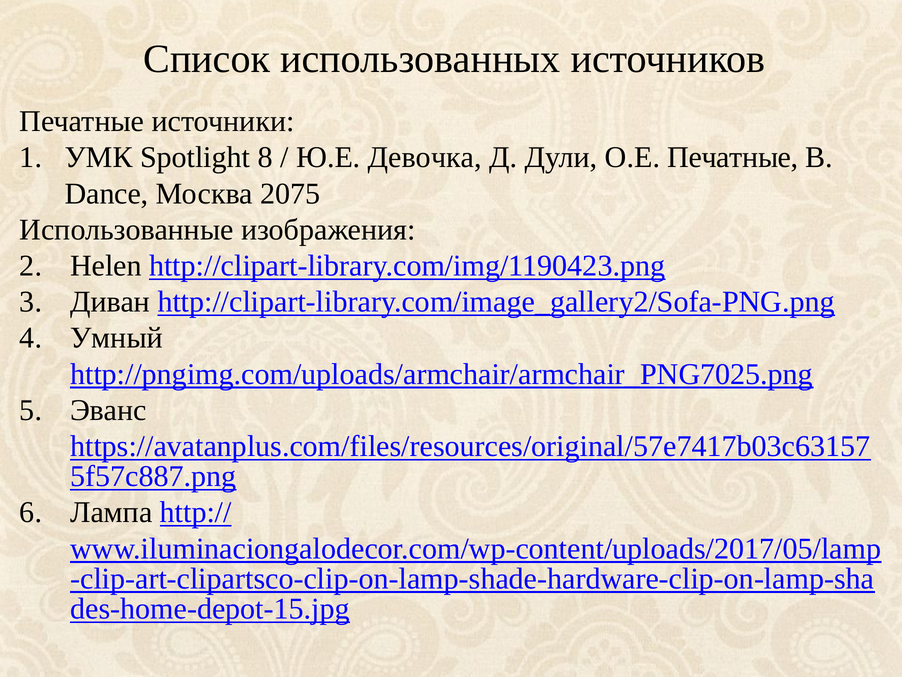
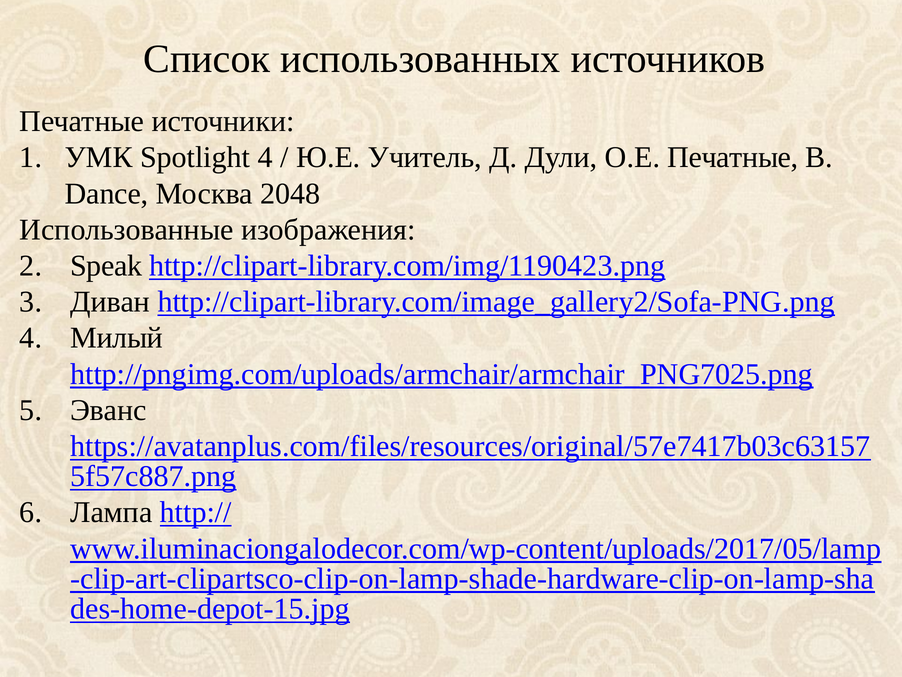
Spotlight 8: 8 -> 4
Девочка: Девочка -> Учитель
2075: 2075 -> 2048
Helen: Helen -> Speak
Умный: Умный -> Милый
